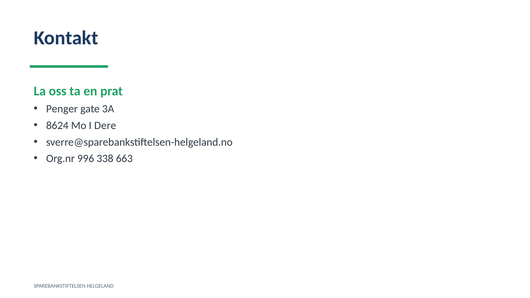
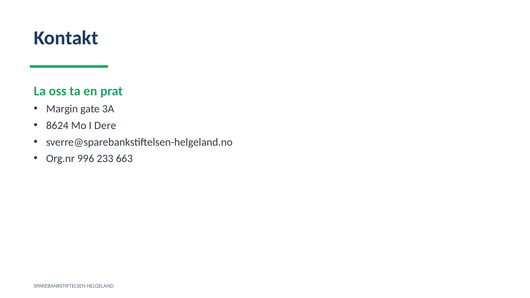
Penger: Penger -> Margin
338: 338 -> 233
